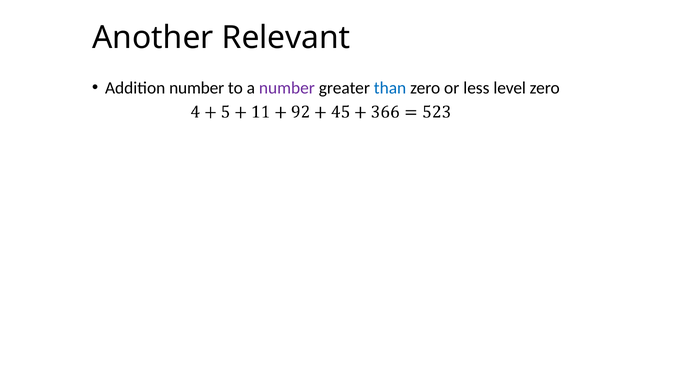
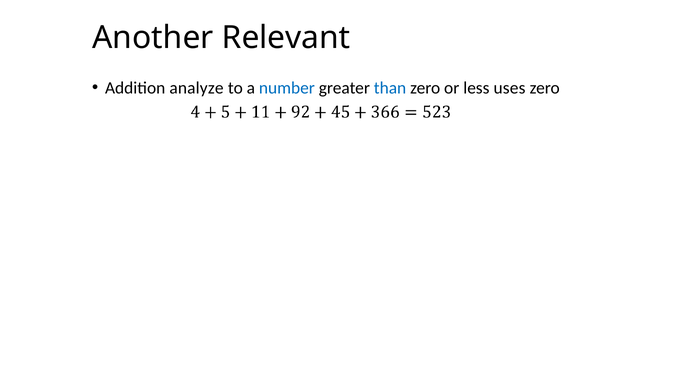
Addition number: number -> analyze
number at (287, 88) colour: purple -> blue
level: level -> uses
